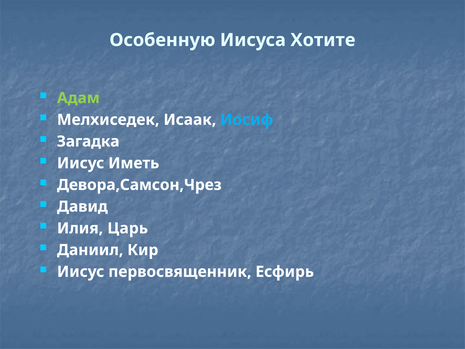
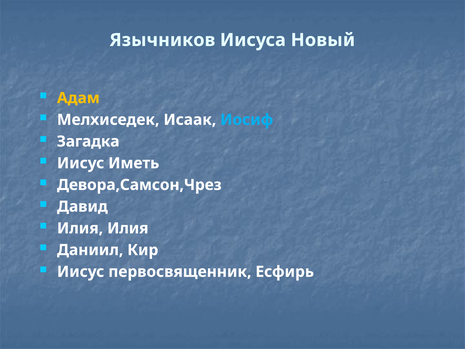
Особенную: Особенную -> Язычников
Хотите: Хотите -> Новый
Адам colour: light green -> yellow
Илия Царь: Царь -> Илия
